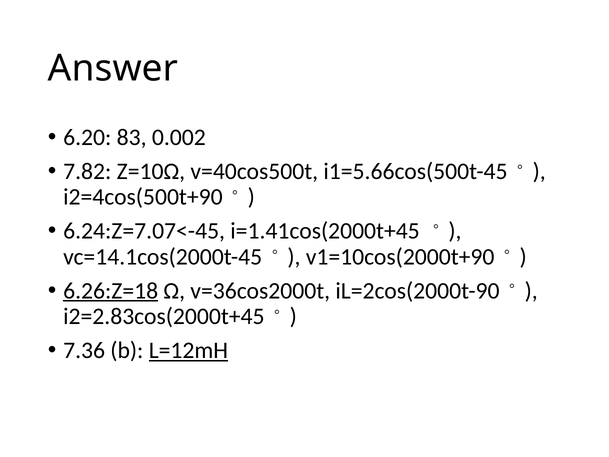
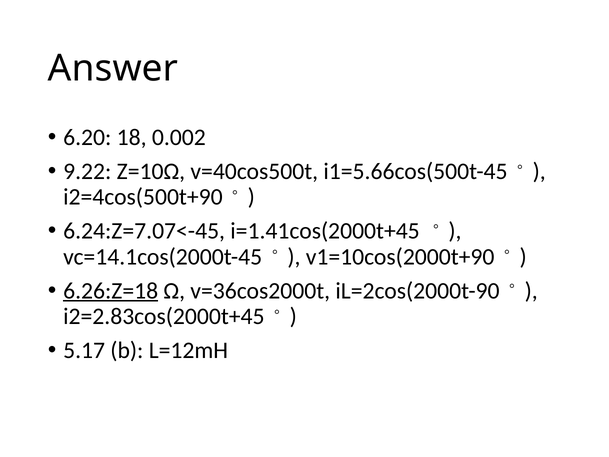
83: 83 -> 18
7.82: 7.82 -> 9.22
7.36: 7.36 -> 5.17
L=12mH underline: present -> none
